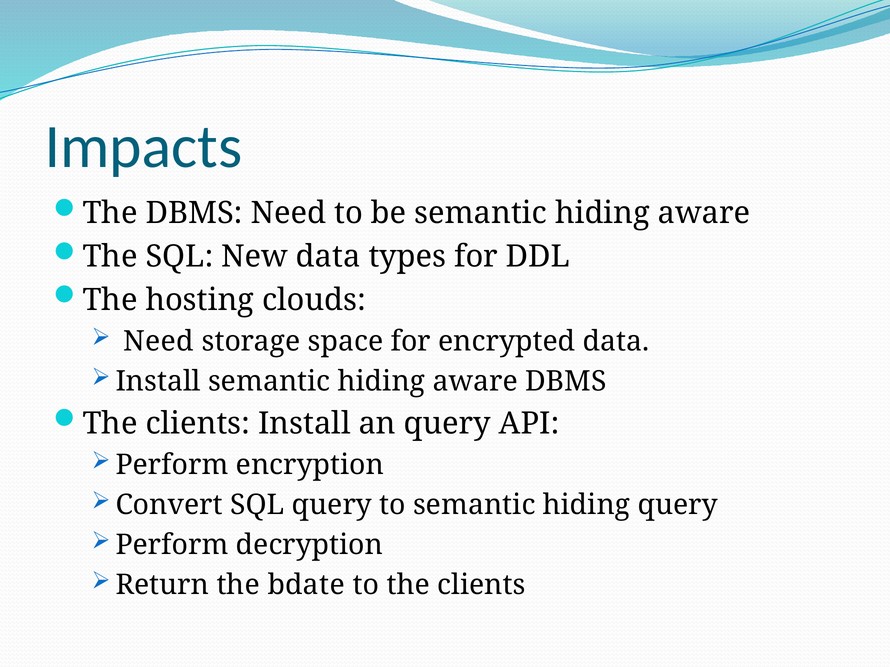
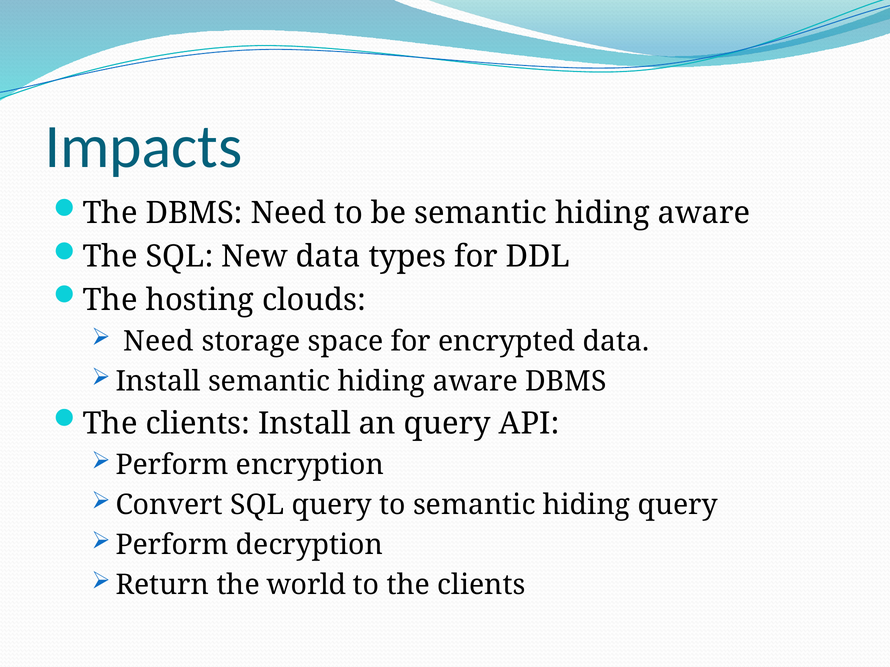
bdate: bdate -> world
